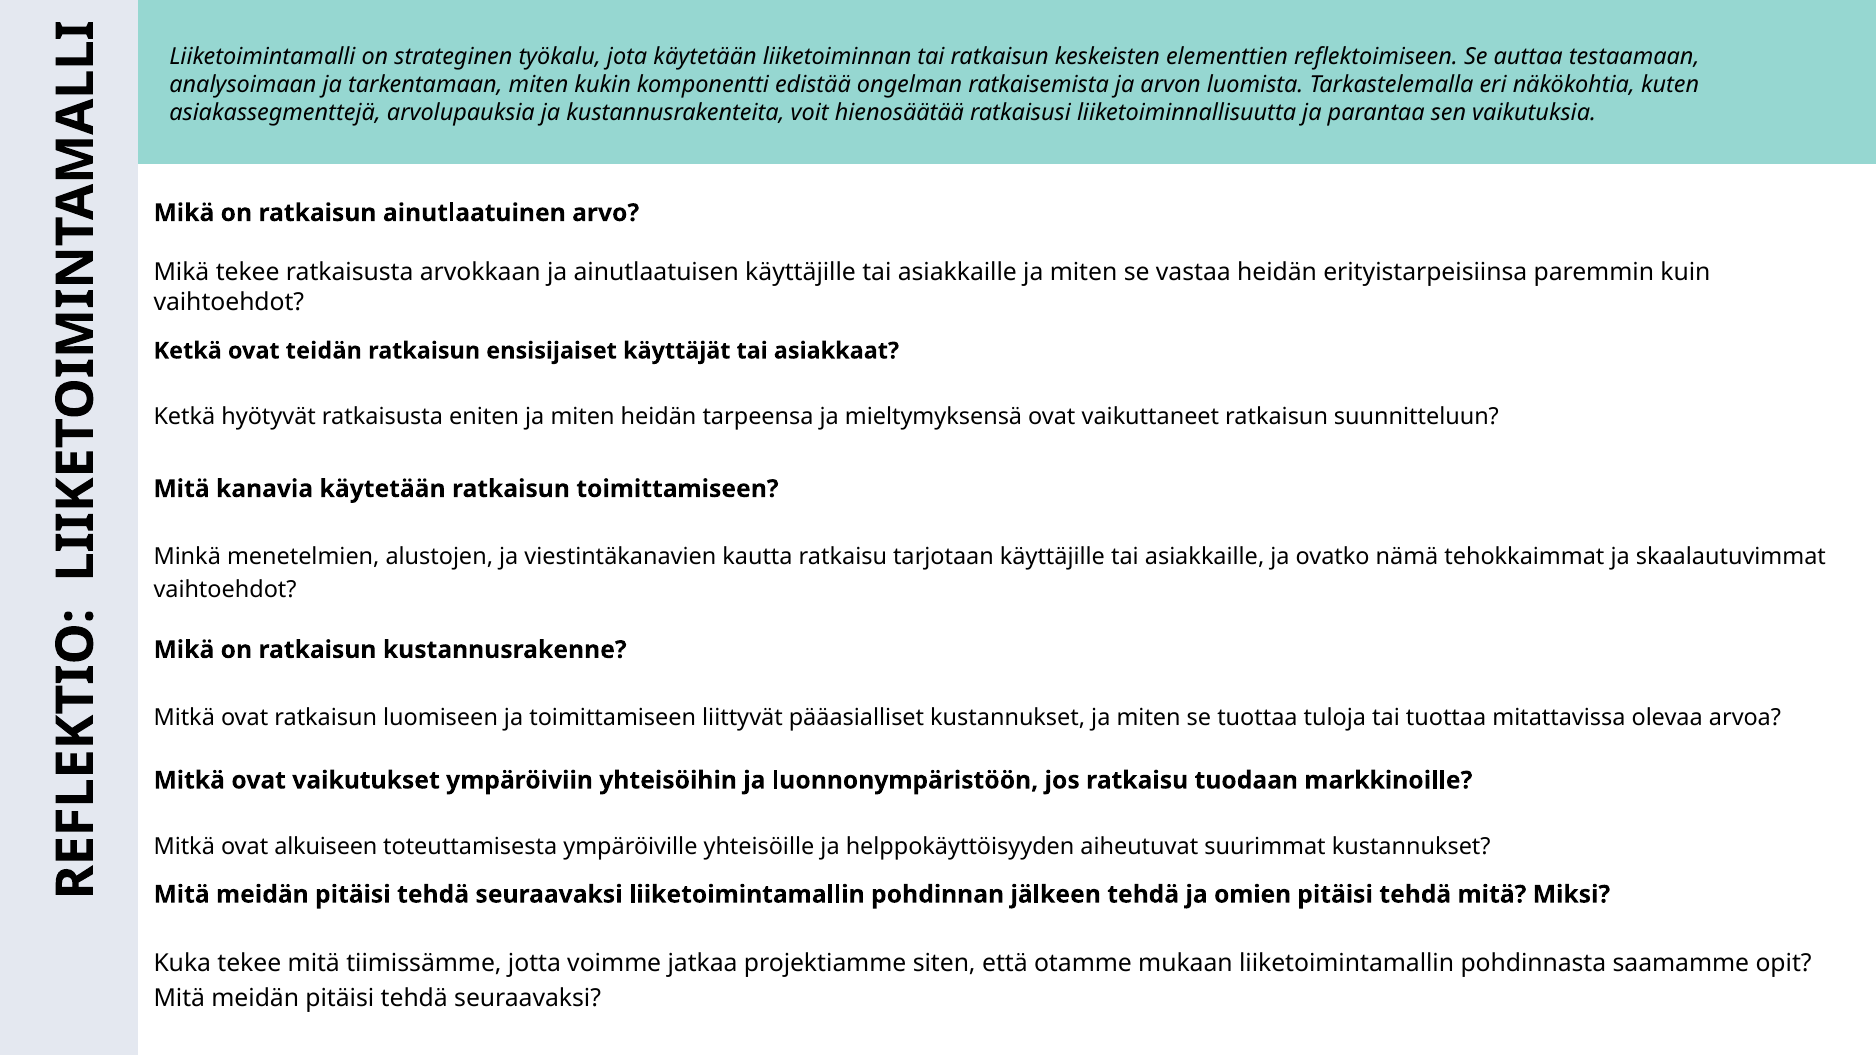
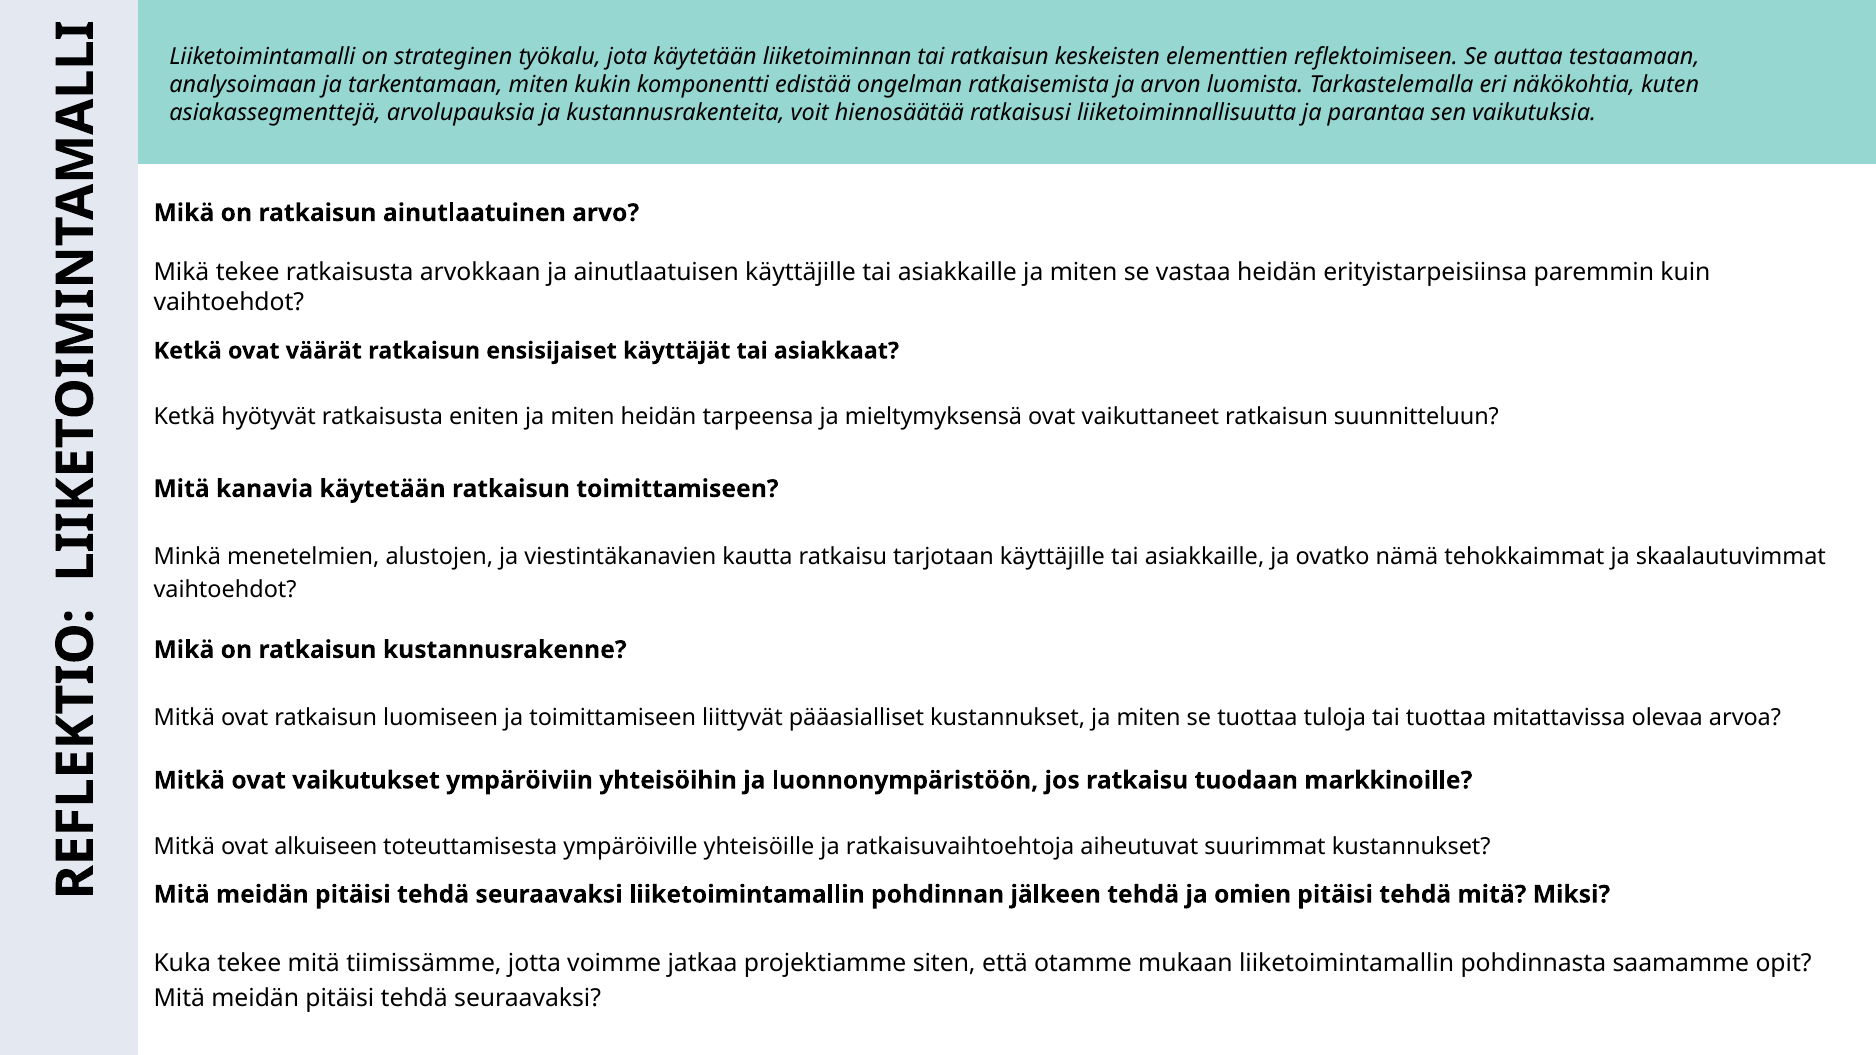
teidän: teidän -> väärät
helppokäyttöisyyden: helppokäyttöisyyden -> ratkaisuvaihtoehtoja
